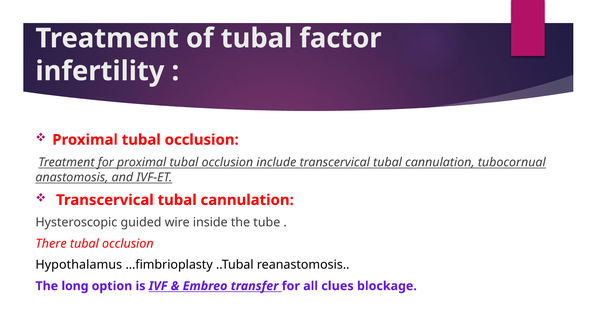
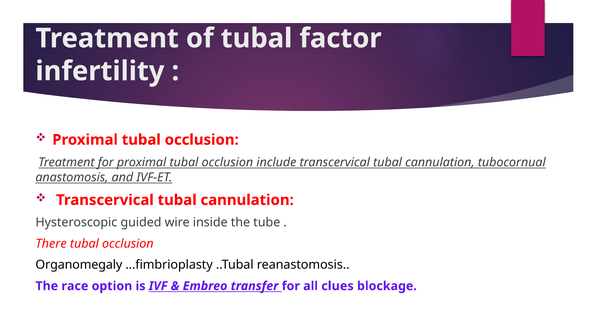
Hypothalamus: Hypothalamus -> Organomegaly
long: long -> race
